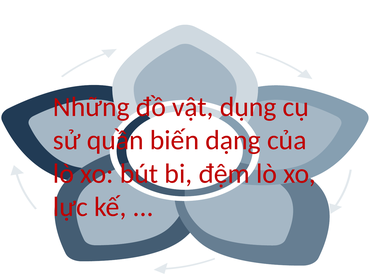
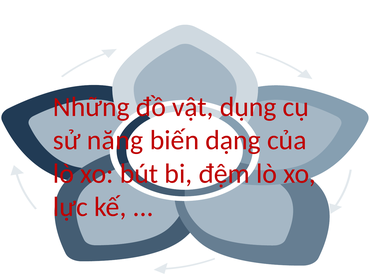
quần: quần -> năng
